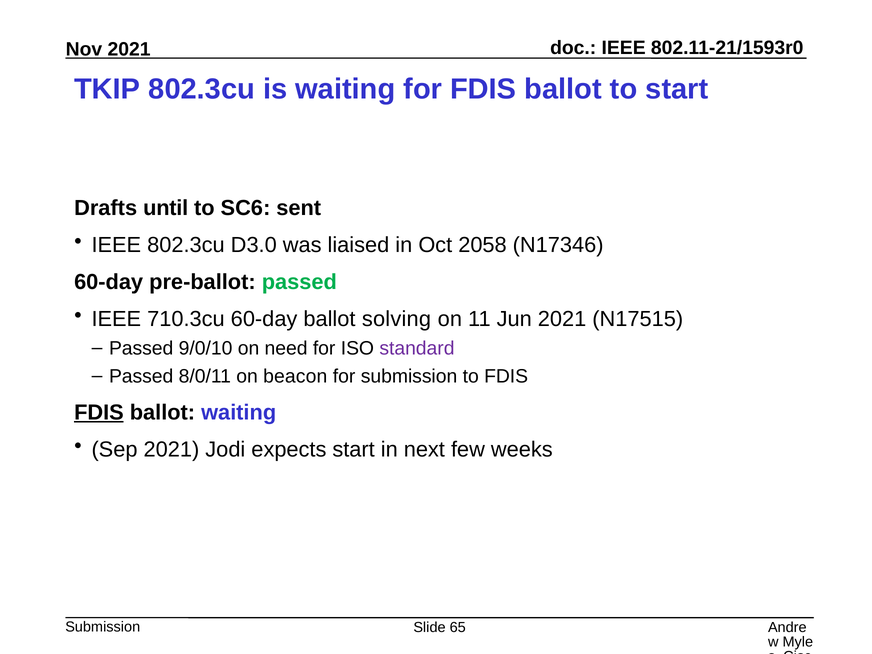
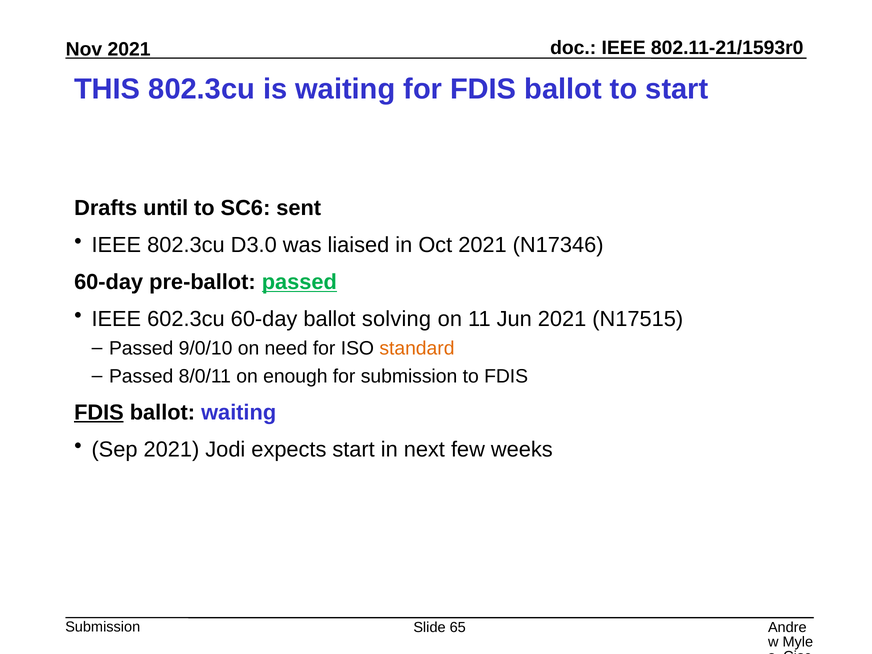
TKIP: TKIP -> THIS
Oct 2058: 2058 -> 2021
passed at (299, 282) underline: none -> present
710.3cu: 710.3cu -> 602.3cu
standard colour: purple -> orange
beacon: beacon -> enough
